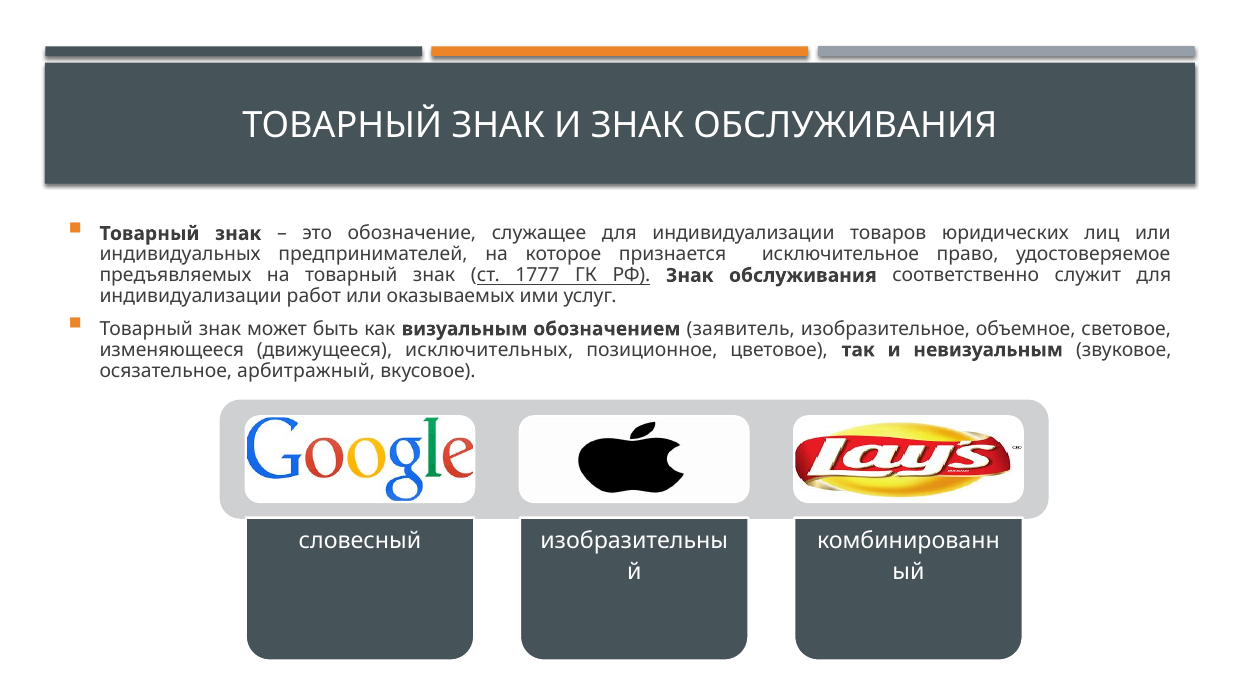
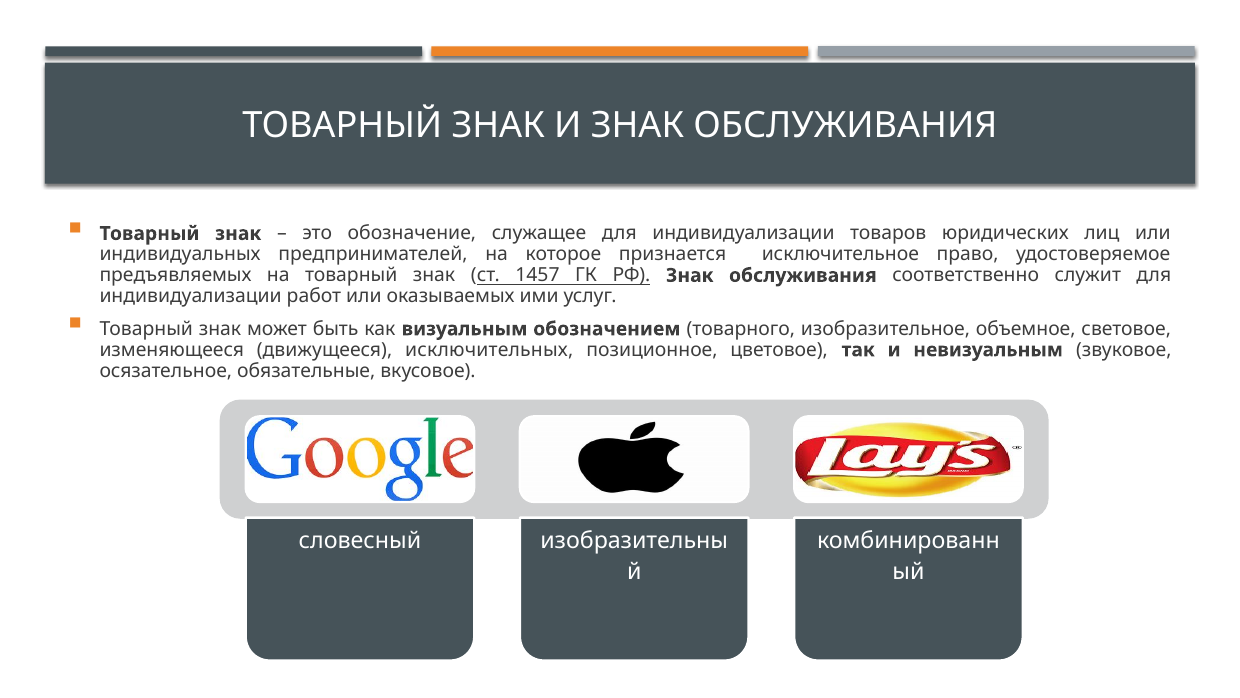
1777: 1777 -> 1457
заявитель: заявитель -> товарного
арбитражный: арбитражный -> обязательные
